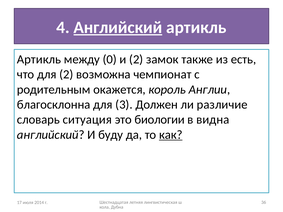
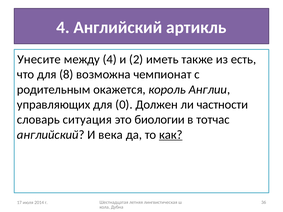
Английский at (118, 27) underline: present -> none
Артикль at (39, 59): Артикль -> Унесите
между 0: 0 -> 4
замок: замок -> иметь
для 2: 2 -> 8
благосклонна: благосклонна -> управляющих
3: 3 -> 0
различие: различие -> частности
видна: видна -> тотчас
буду: буду -> века
